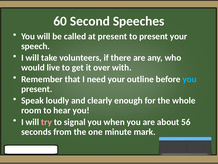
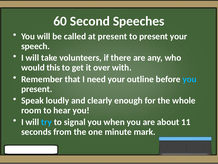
live: live -> this
try colour: pink -> light blue
56: 56 -> 11
